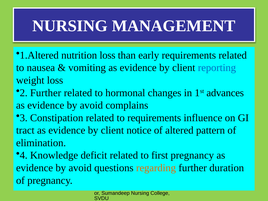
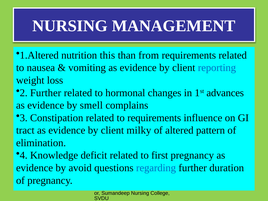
nutrition loss: loss -> this
early: early -> from
avoid at (91, 105): avoid -> smell
notice: notice -> milky
regarding colour: orange -> blue
